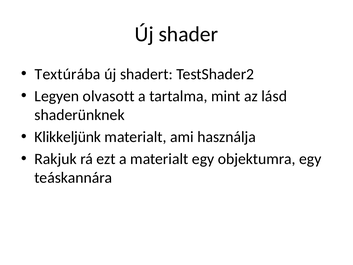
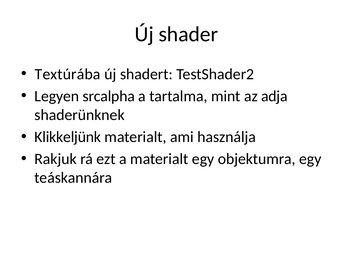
olvasott: olvasott -> srcalpha
lásd: lásd -> adja
